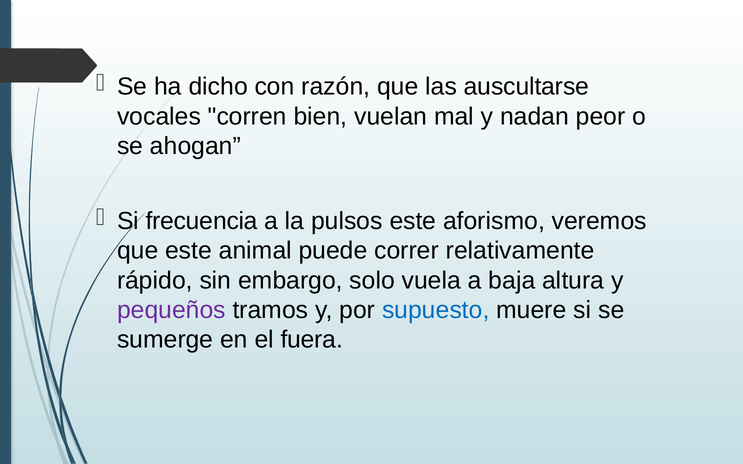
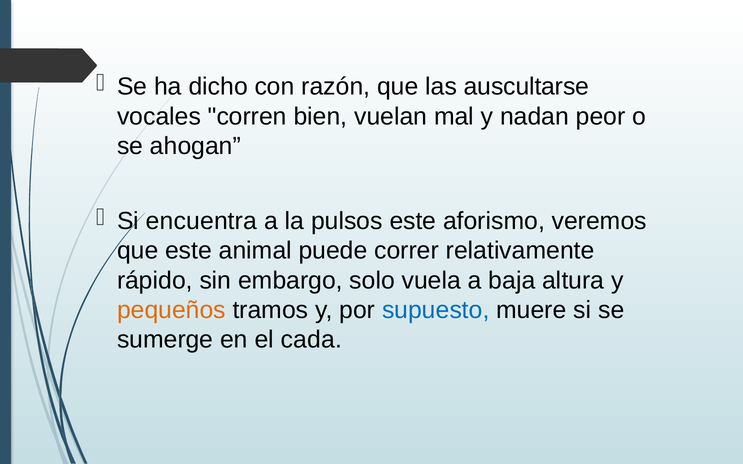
frecuencia: frecuencia -> encuentra
pequeños colour: purple -> orange
fuera: fuera -> cada
